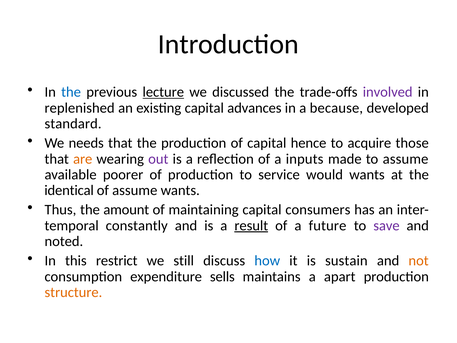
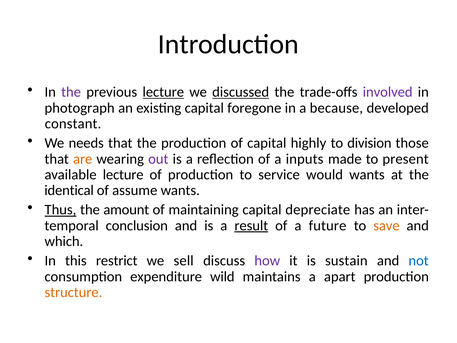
the at (71, 92) colour: blue -> purple
discussed underline: none -> present
replenished: replenished -> photograph
advances: advances -> foregone
standard: standard -> constant
hence: hence -> highly
acquire: acquire -> division
to assume: assume -> present
available poorer: poorer -> lecture
Thus underline: none -> present
consumers: consumers -> depreciate
constantly: constantly -> conclusion
save colour: purple -> orange
noted: noted -> which
still: still -> sell
how colour: blue -> purple
not colour: orange -> blue
sells: sells -> wild
